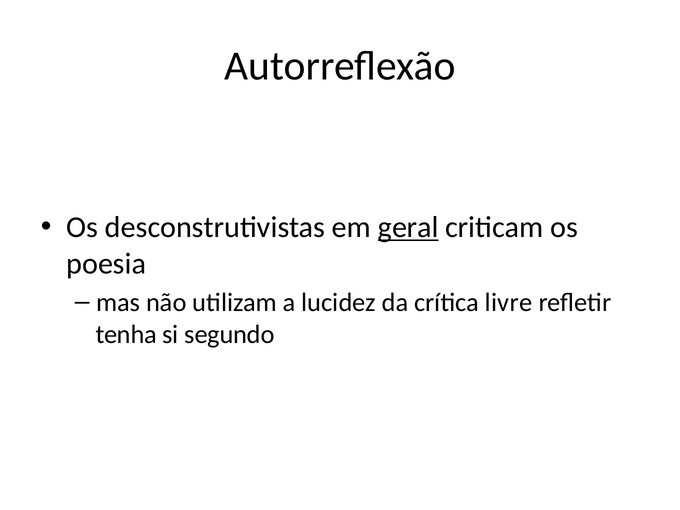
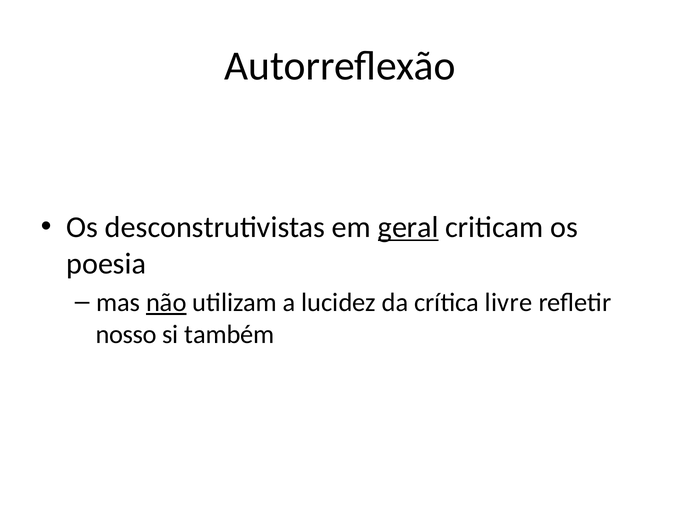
não underline: none -> present
tenha: tenha -> nosso
segundo: segundo -> também
